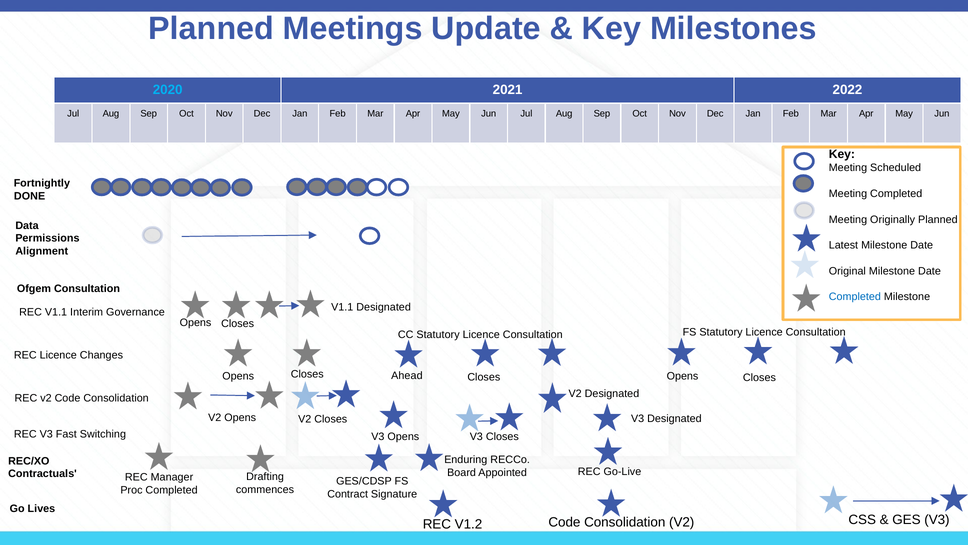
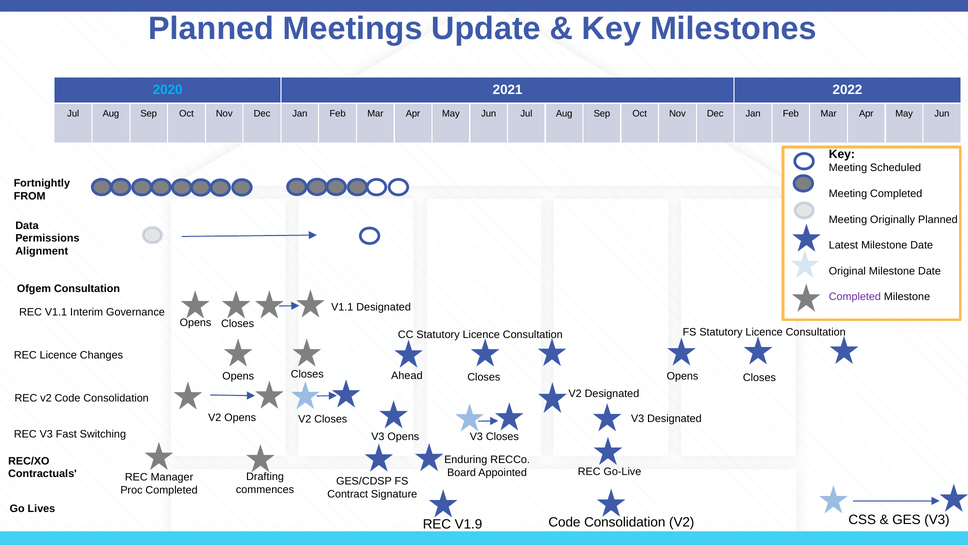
DONE: DONE -> FROM
Completed at (855, 297) colour: blue -> purple
V1.2: V1.2 -> V1.9
